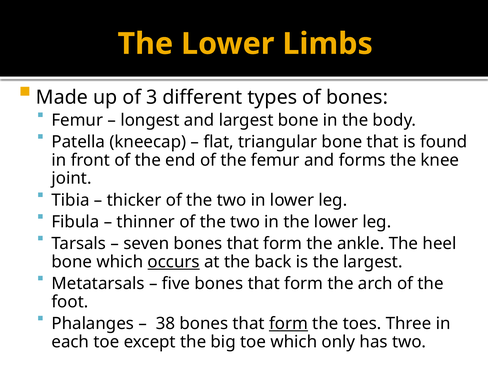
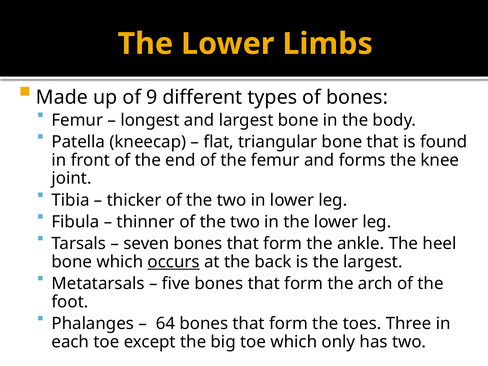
3: 3 -> 9
38: 38 -> 64
form at (289, 324) underline: present -> none
